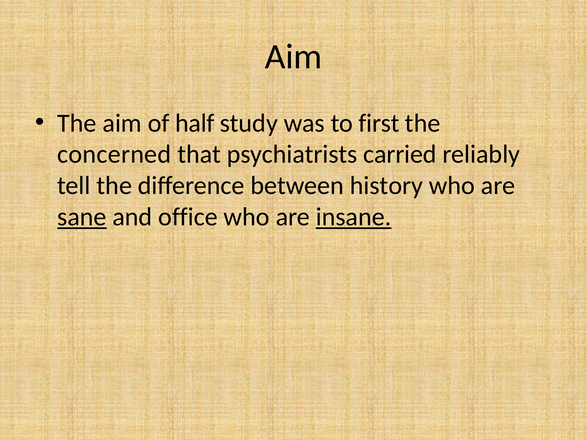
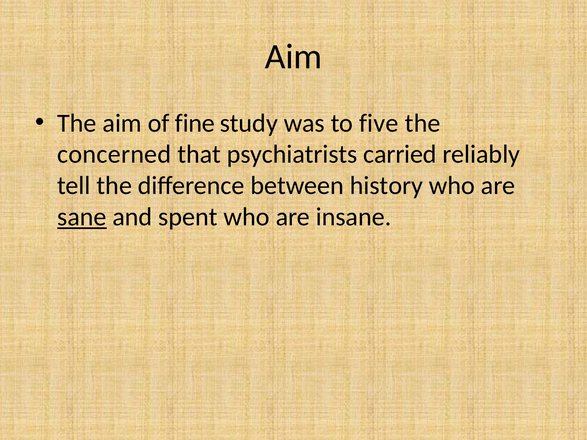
half: half -> fine
first: first -> five
office: office -> spent
insane underline: present -> none
